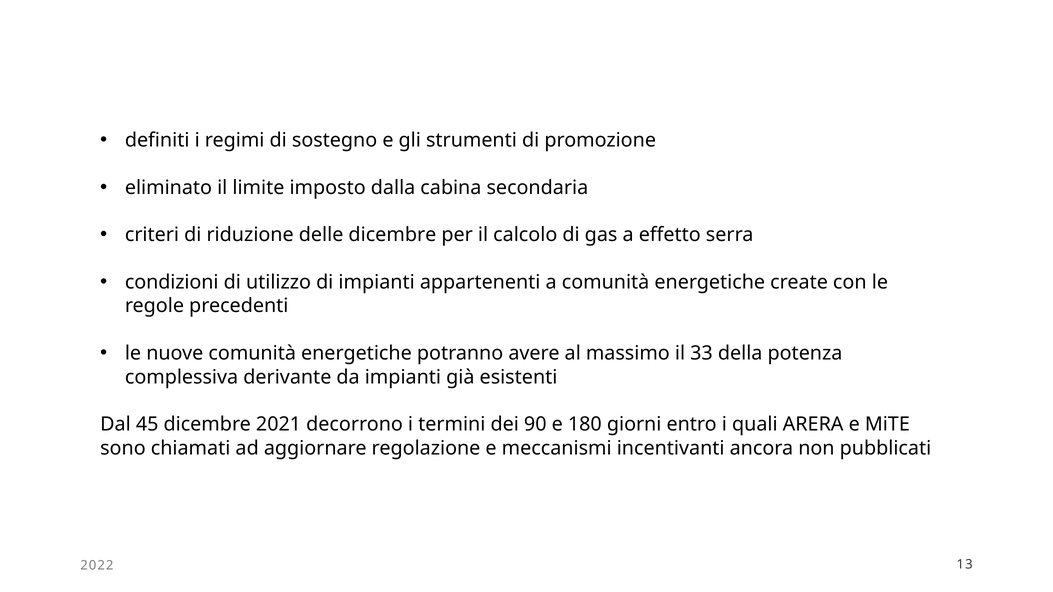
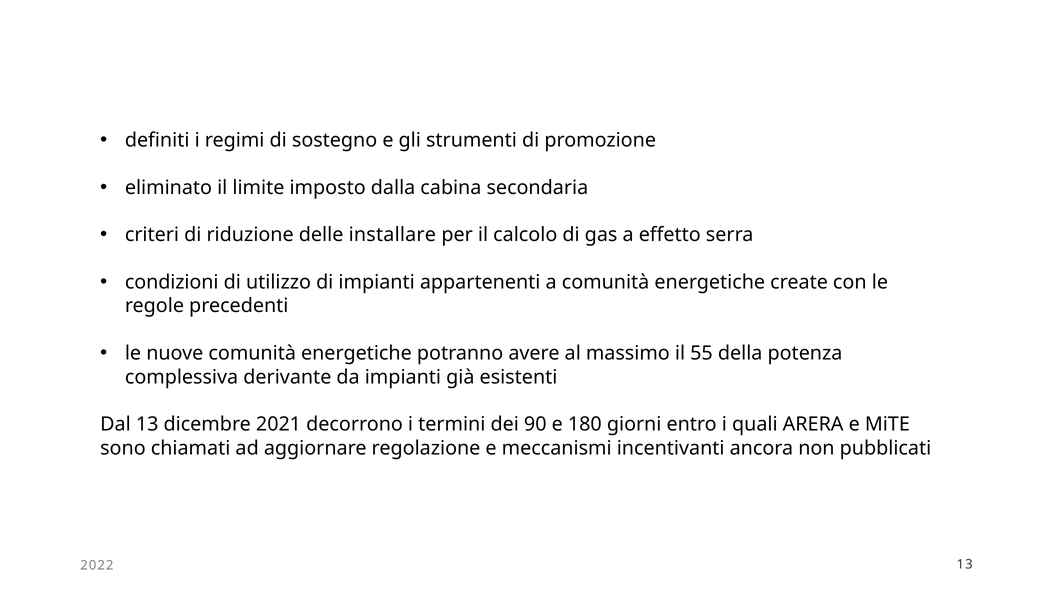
delle dicembre: dicembre -> installare
33: 33 -> 55
Dal 45: 45 -> 13
